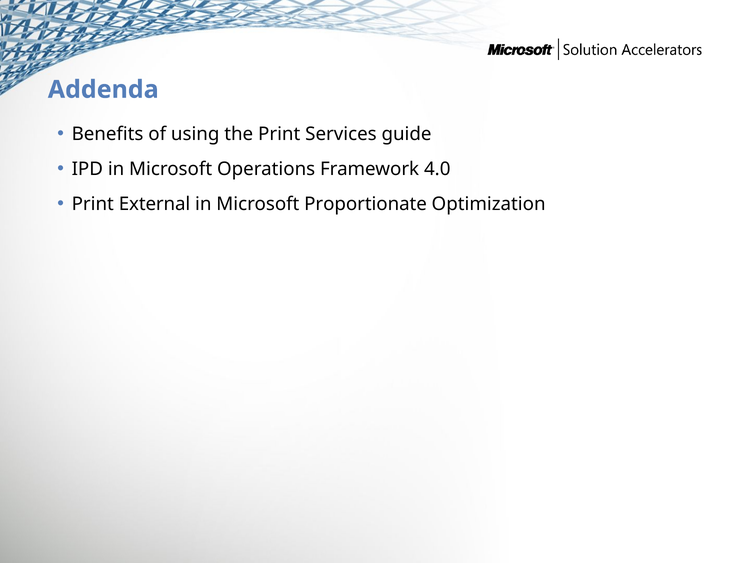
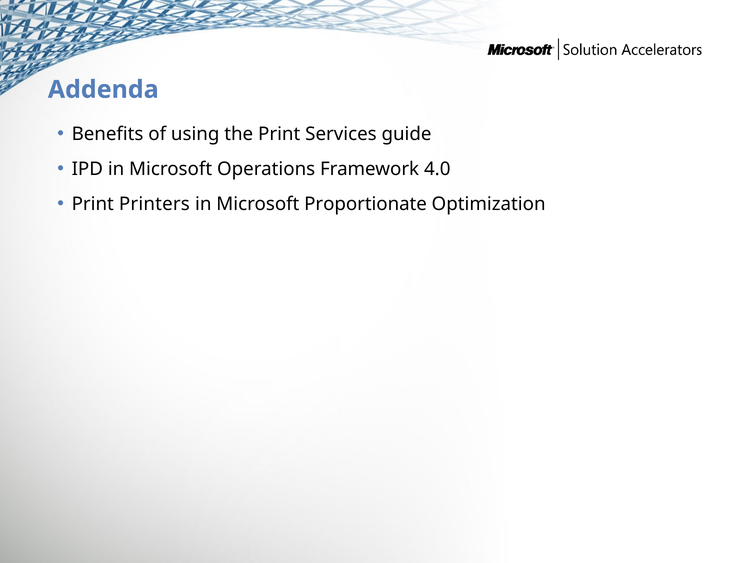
External: External -> Printers
